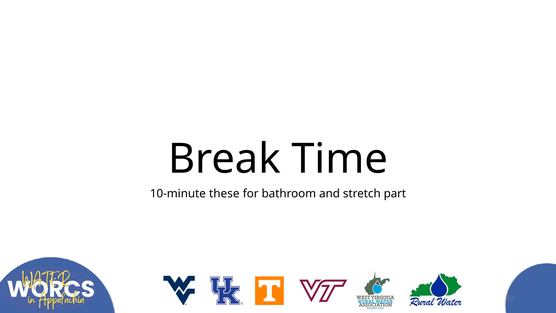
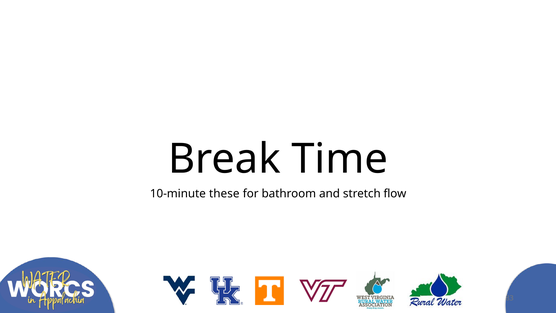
part: part -> flow
